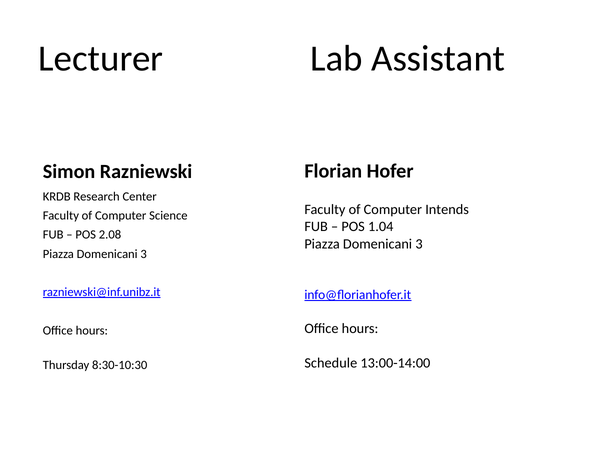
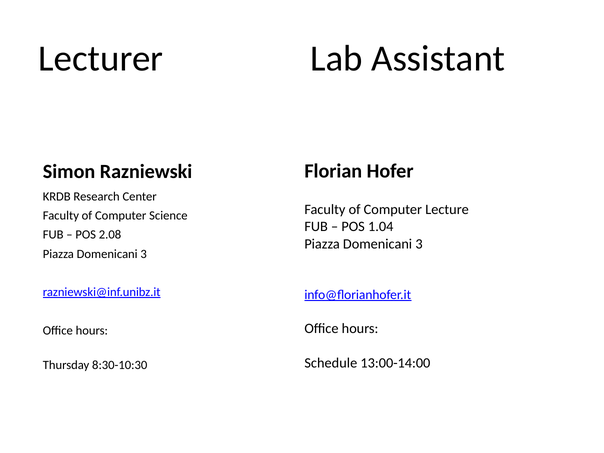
Intends: Intends -> Lecture
